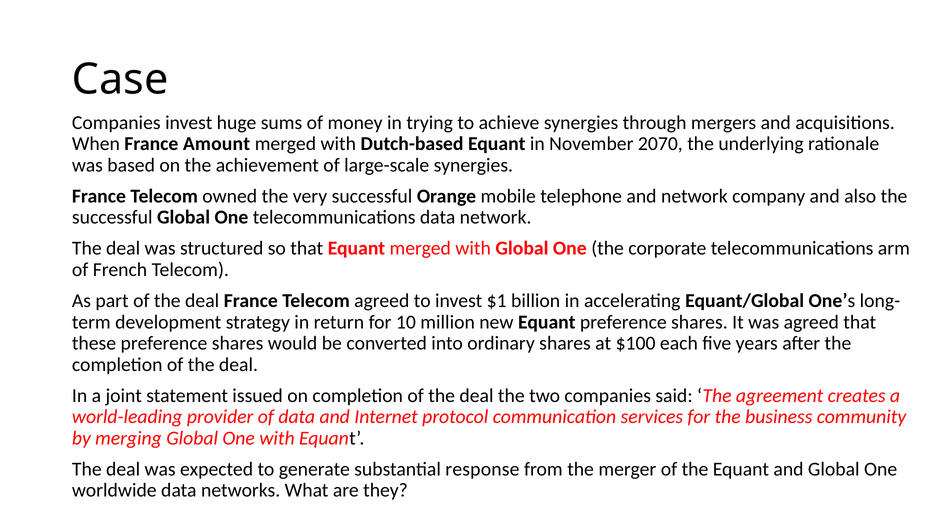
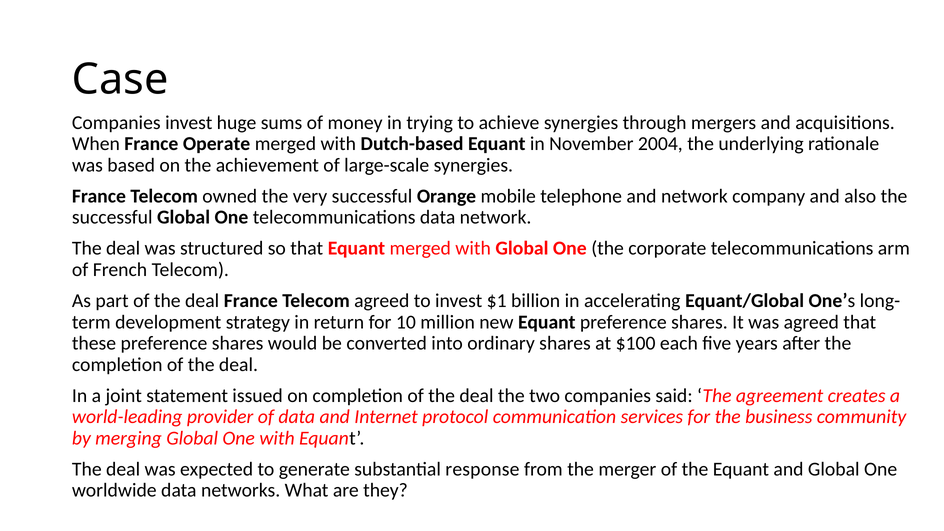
Amount: Amount -> Operate
2070: 2070 -> 2004
